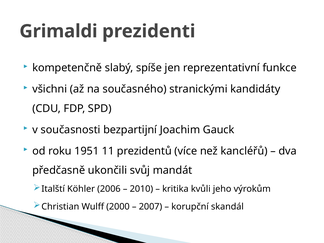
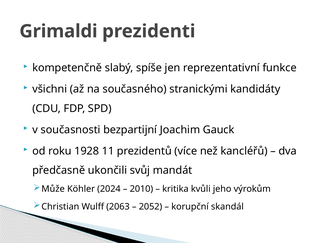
1951: 1951 -> 1928
Italští: Italští -> Může
2006: 2006 -> 2024
2000: 2000 -> 2063
2007: 2007 -> 2052
